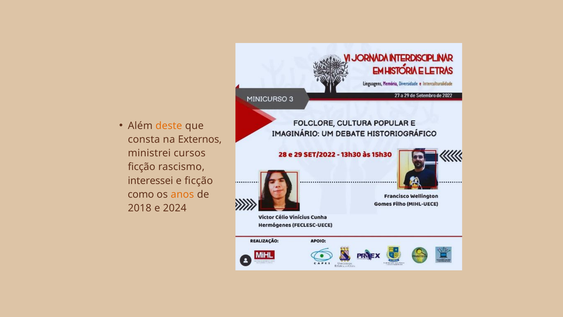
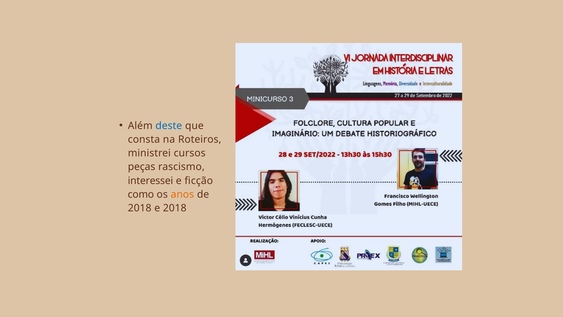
deste colour: orange -> blue
Externos: Externos -> Roteiros
ficção at (142, 167): ficção -> peças
e 2024: 2024 -> 2018
